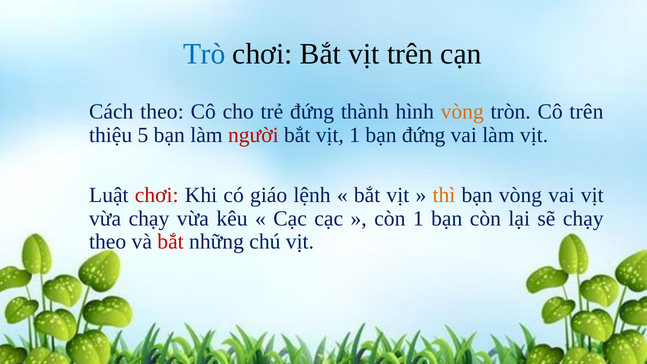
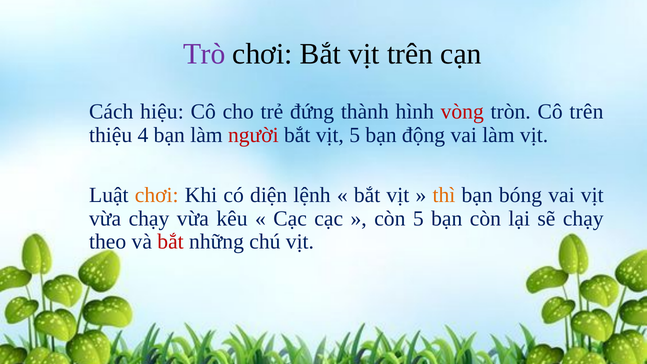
Trò colour: blue -> purple
Cách theo: theo -> hiệu
vòng at (462, 112) colour: orange -> red
5: 5 -> 4
vịt 1: 1 -> 5
bạn đứng: đứng -> động
chơi at (157, 195) colour: red -> orange
giáo: giáo -> diện
bạn vòng: vòng -> bóng
còn 1: 1 -> 5
